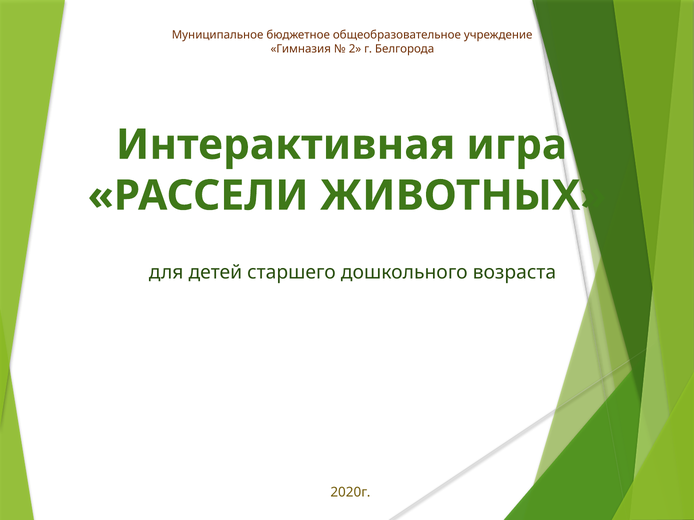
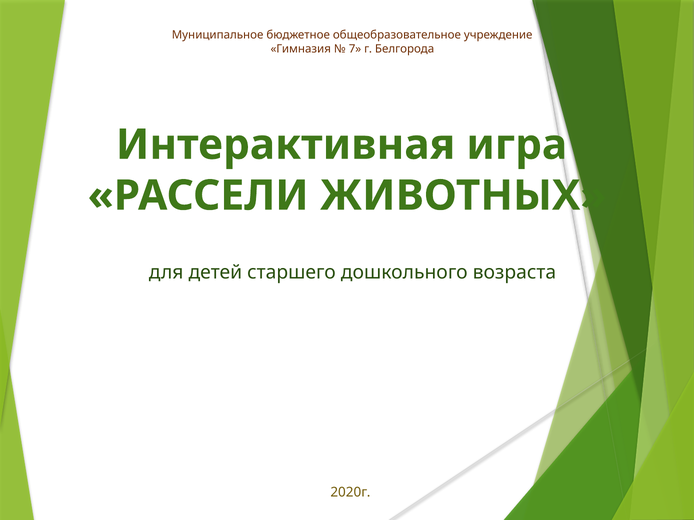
2: 2 -> 7
